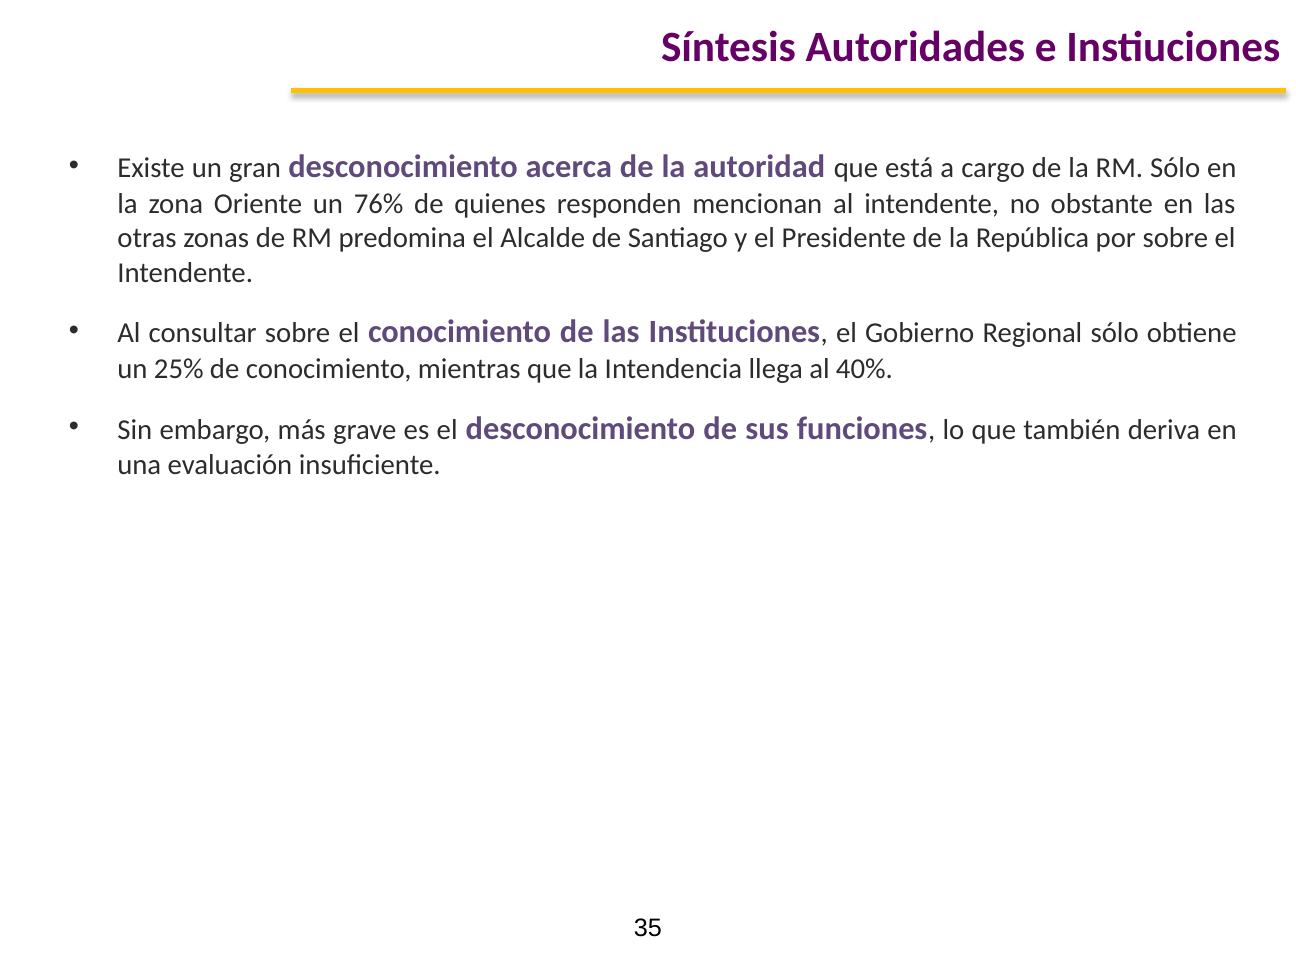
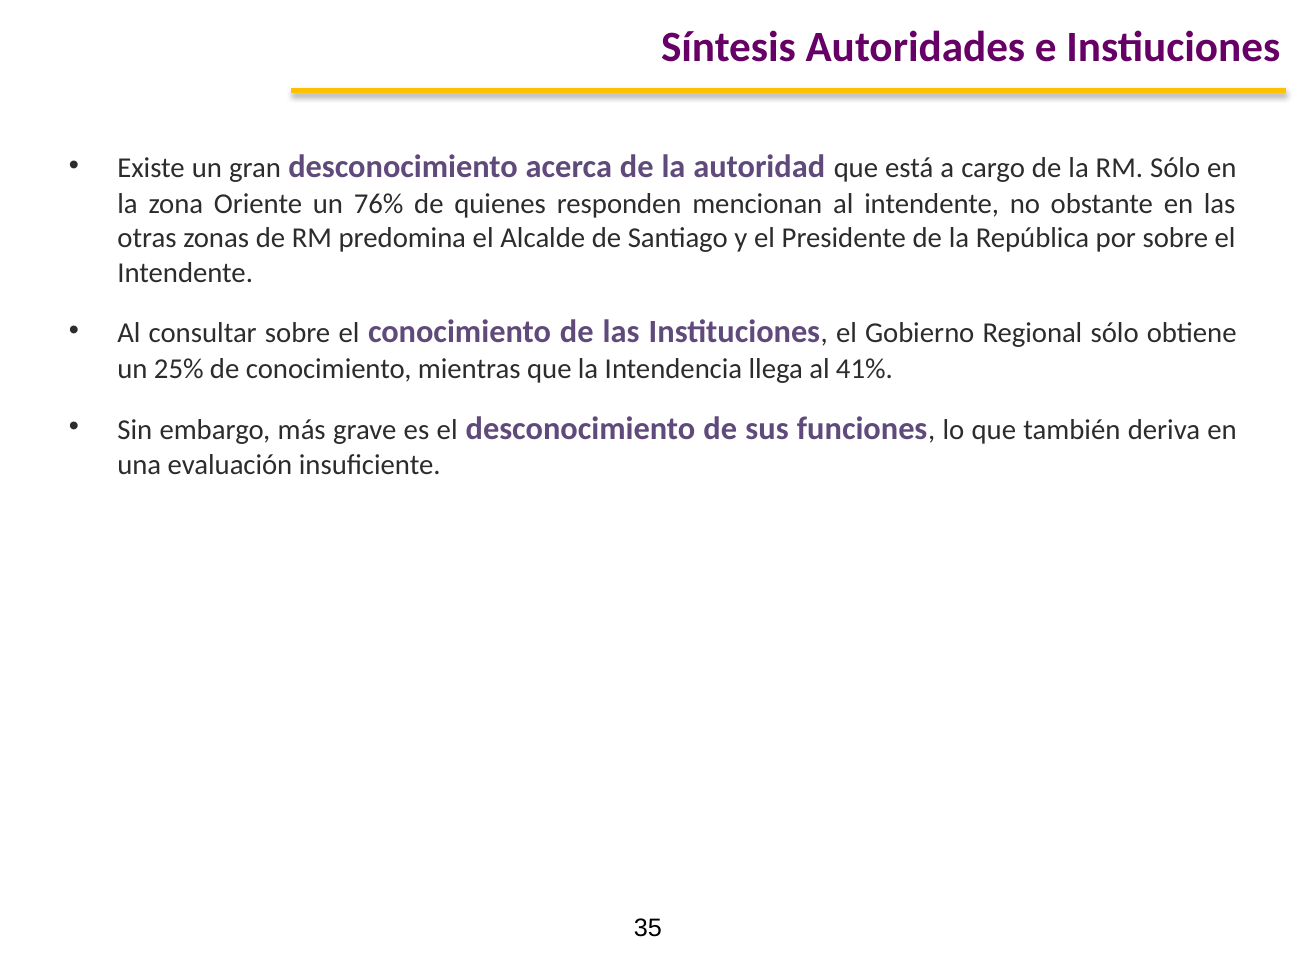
40%: 40% -> 41%
